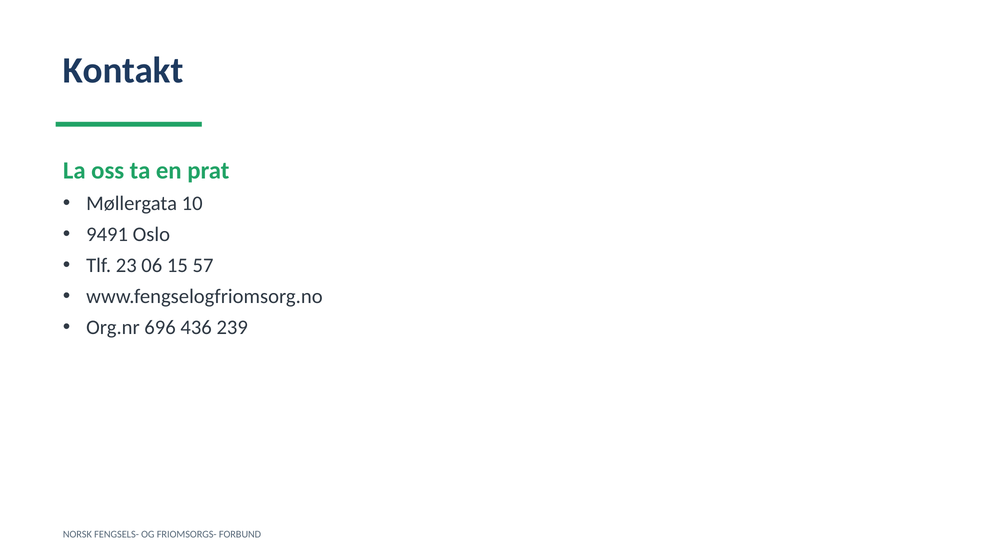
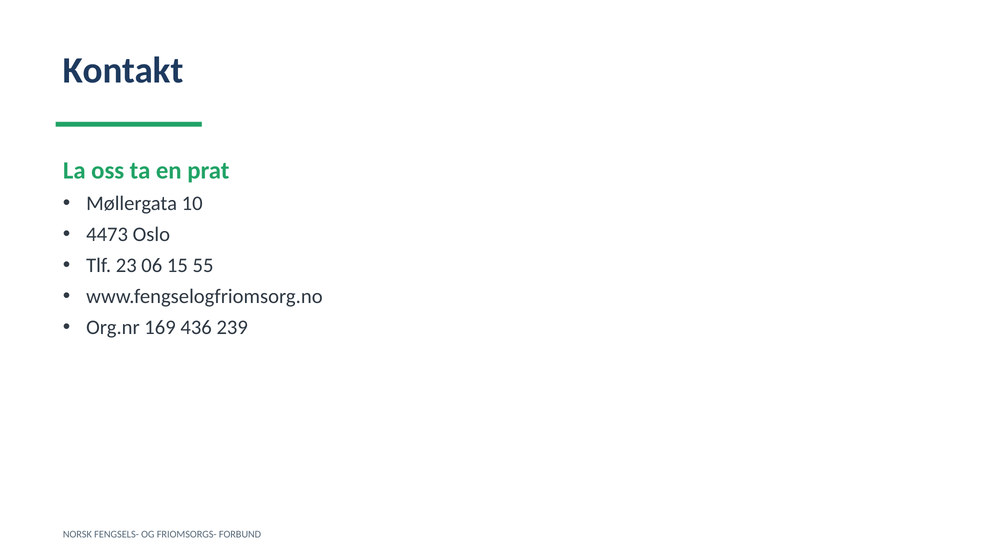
9491: 9491 -> 4473
57: 57 -> 55
696: 696 -> 169
